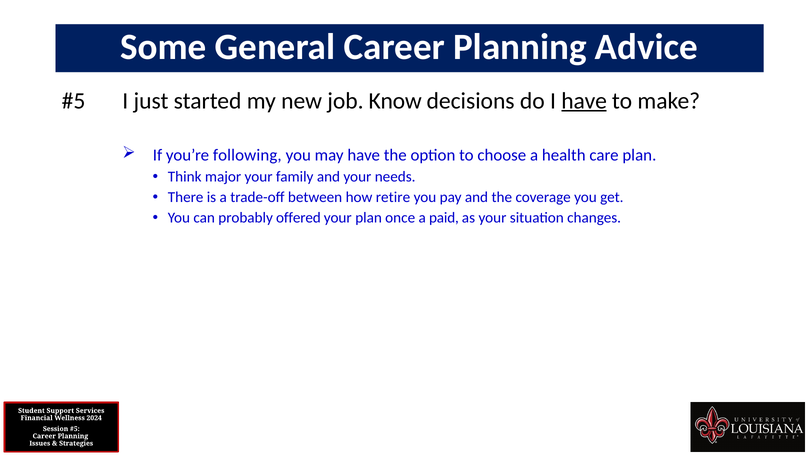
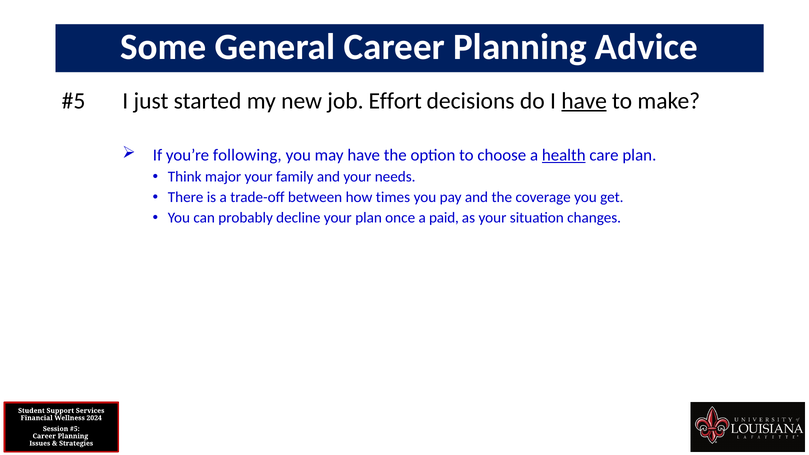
Know: Know -> Effort
health underline: none -> present
retire: retire -> times
offered: offered -> decline
